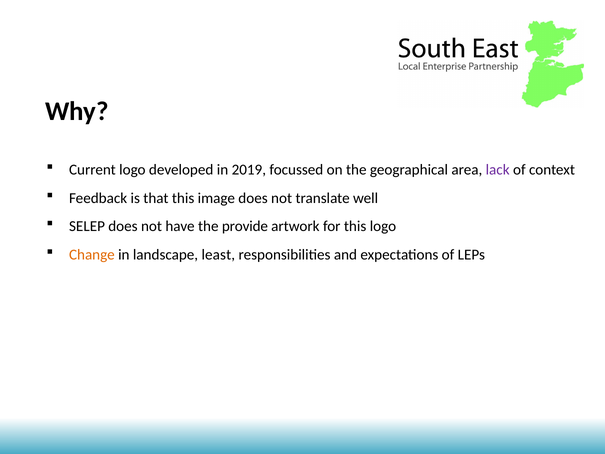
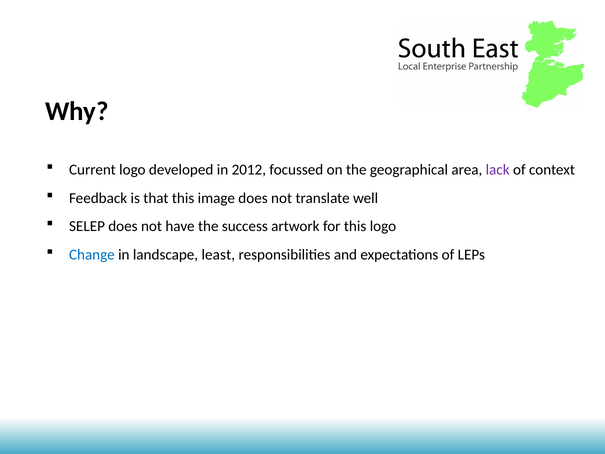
2019: 2019 -> 2012
provide: provide -> success
Change colour: orange -> blue
